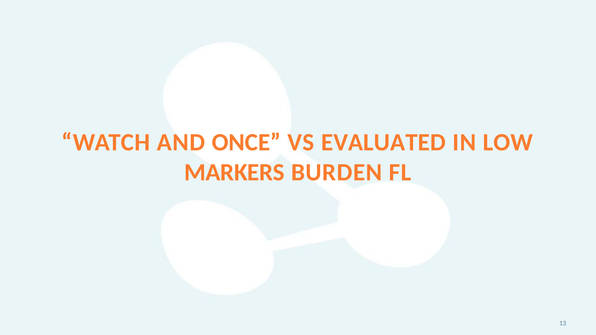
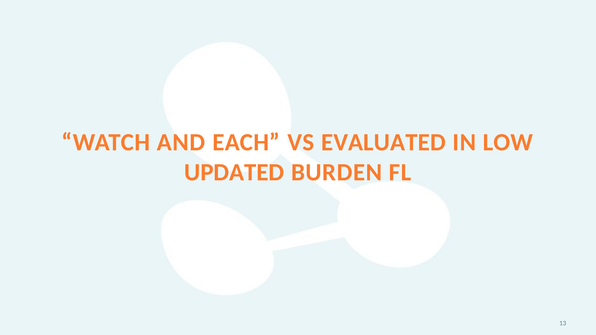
ONCE: ONCE -> EACH
MARKERS: MARKERS -> UPDATED
